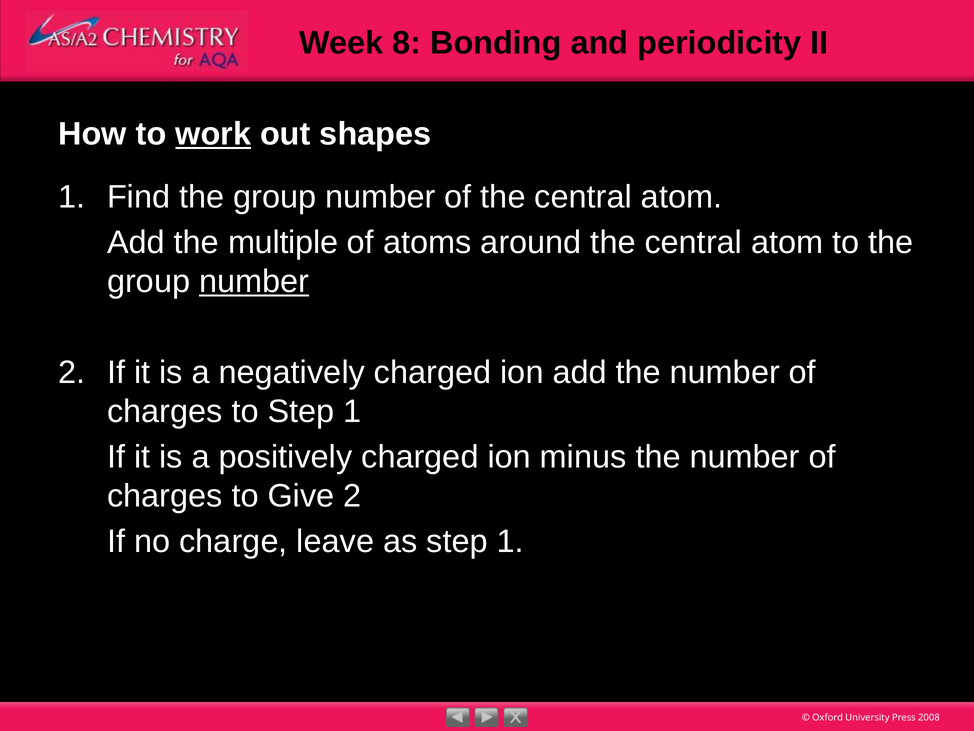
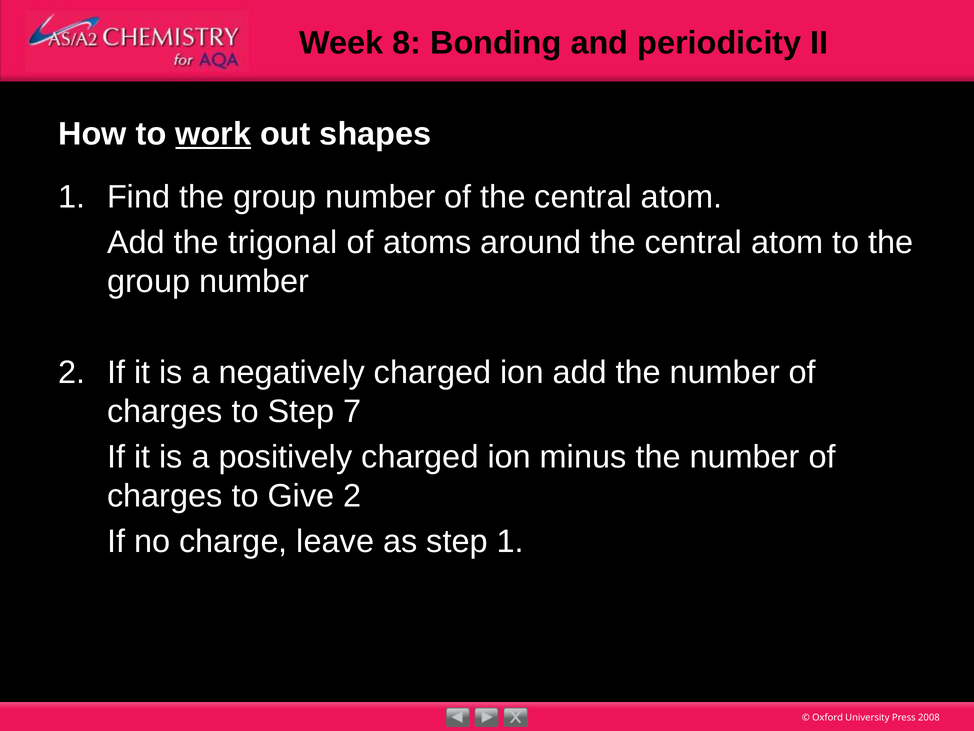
multiple: multiple -> trigonal
number at (254, 281) underline: present -> none
to Step 1: 1 -> 7
